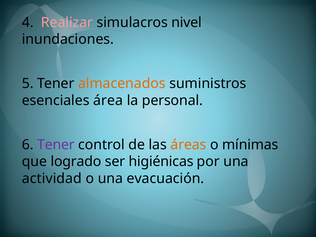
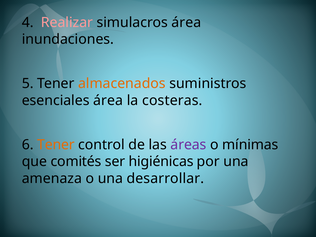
simulacros nivel: nivel -> área
personal: personal -> costeras
Tener at (56, 145) colour: purple -> orange
áreas colour: orange -> purple
logrado: logrado -> comités
actividad: actividad -> amenaza
evacuación: evacuación -> desarrollar
